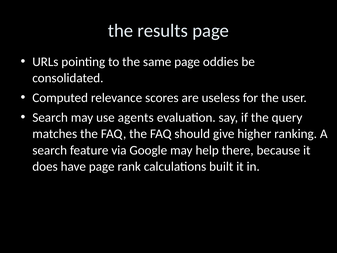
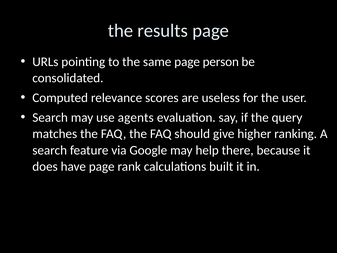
oddies: oddies -> person
